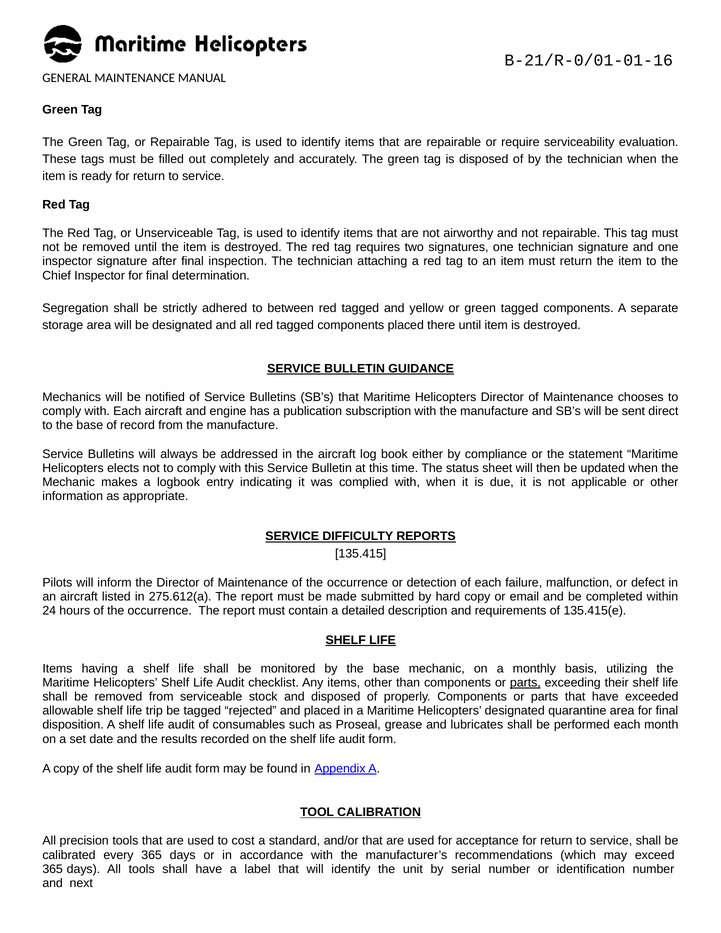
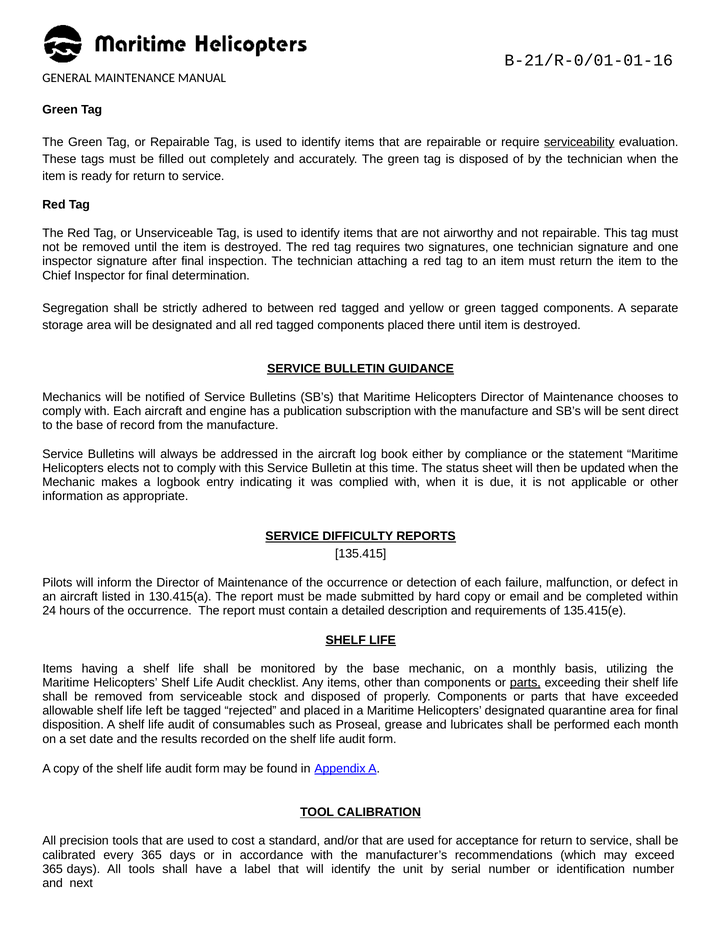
serviceability underline: none -> present
275.612(a: 275.612(a -> 130.415(a
trip: trip -> left
